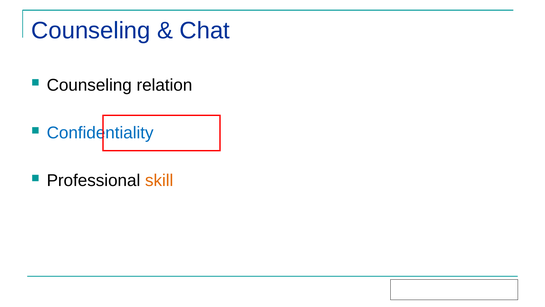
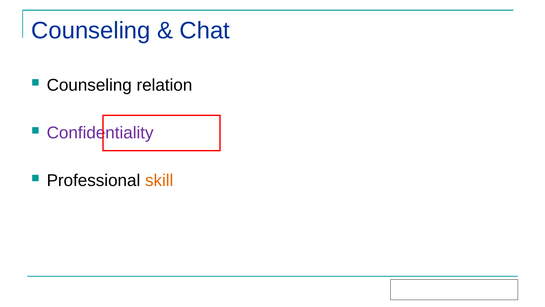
Confidentiality colour: blue -> purple
